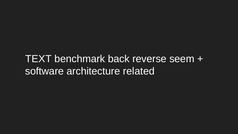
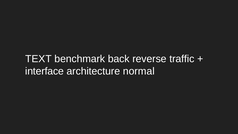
seem: seem -> traffic
software: software -> interface
related: related -> normal
